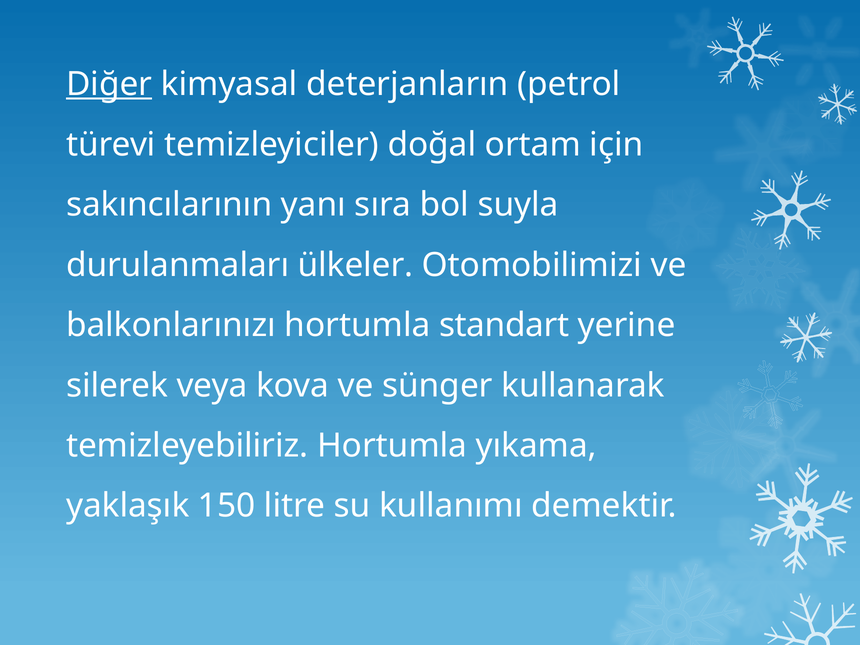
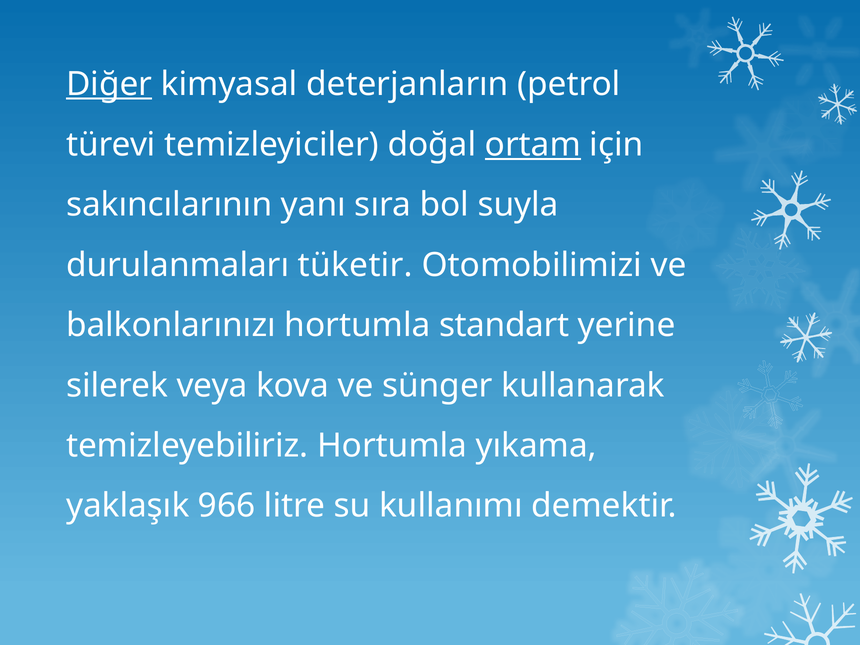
ortam underline: none -> present
ülkeler: ülkeler -> tüketir
150: 150 -> 966
